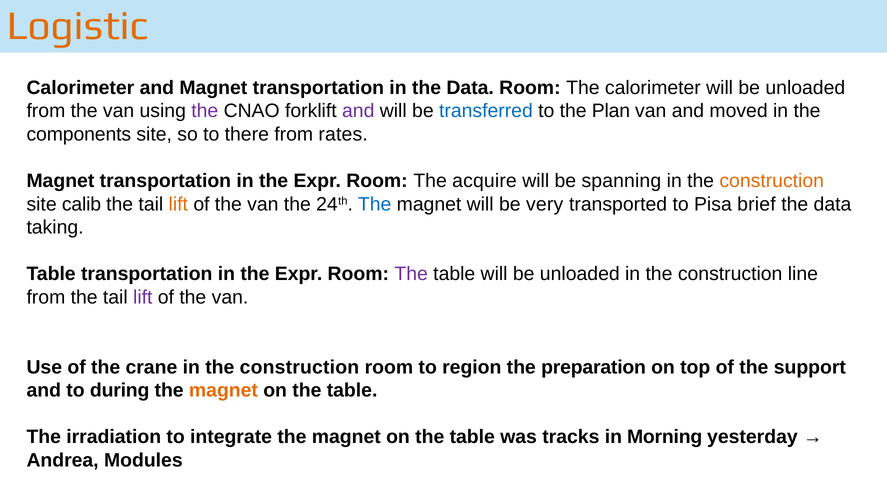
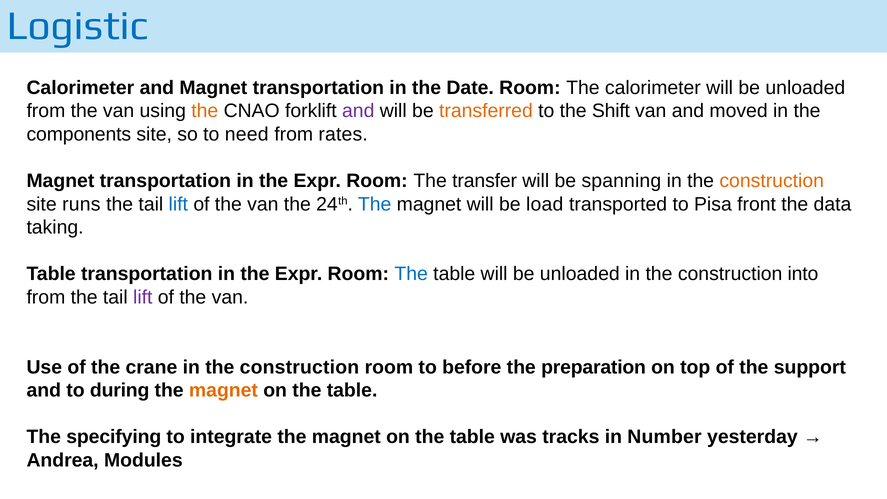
Logistic colour: orange -> blue
in the Data: Data -> Date
the at (205, 111) colour: purple -> orange
transferred colour: blue -> orange
Plan: Plan -> Shift
there: there -> need
acquire: acquire -> transfer
calib: calib -> runs
lift at (178, 204) colour: orange -> blue
very: very -> load
brief: brief -> front
The at (411, 274) colour: purple -> blue
line: line -> into
region: region -> before
irradiation: irradiation -> specifying
Morning: Morning -> Number
